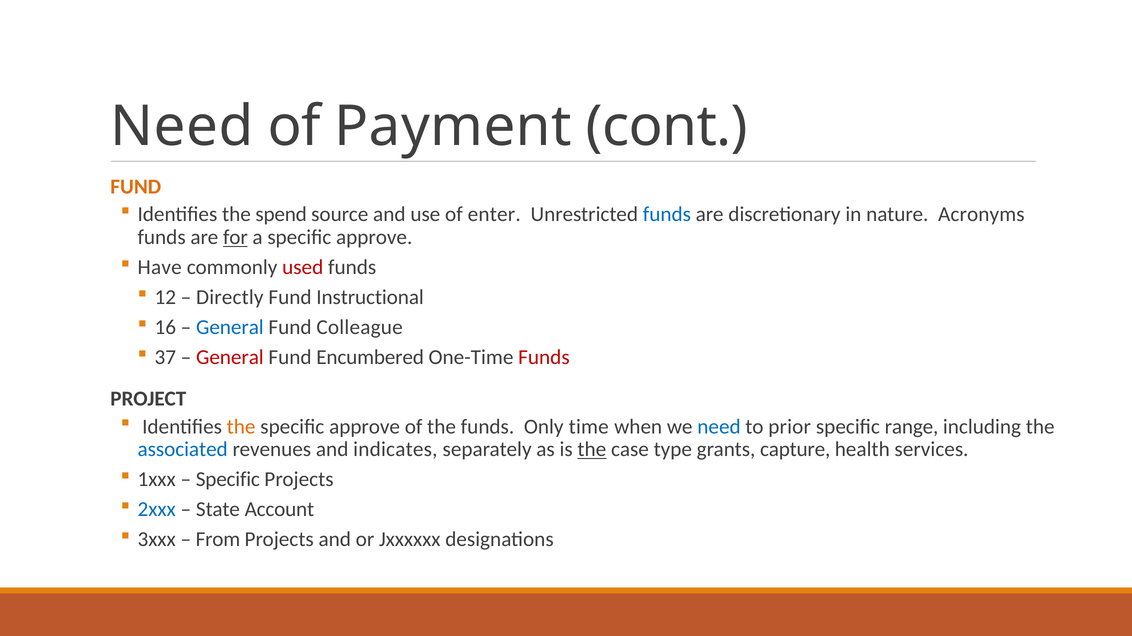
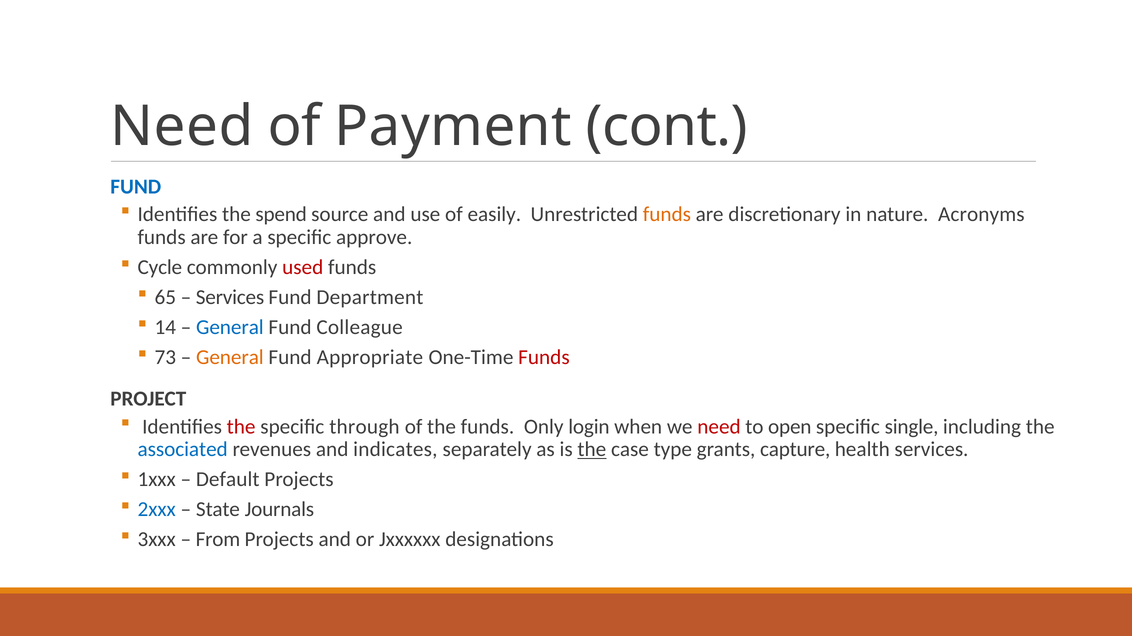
FUND at (136, 187) colour: orange -> blue
enter: enter -> easily
funds at (667, 215) colour: blue -> orange
for underline: present -> none
Have: Have -> Cycle
12: 12 -> 65
Directly at (230, 298): Directly -> Services
Instructional: Instructional -> Department
16: 16 -> 14
37: 37 -> 73
General at (230, 358) colour: red -> orange
Encumbered: Encumbered -> Appropriate
the at (241, 427) colour: orange -> red
approve at (365, 427): approve -> through
time: time -> login
need at (719, 427) colour: blue -> red
prior: prior -> open
range: range -> single
Specific at (228, 480): Specific -> Default
Account: Account -> Journals
